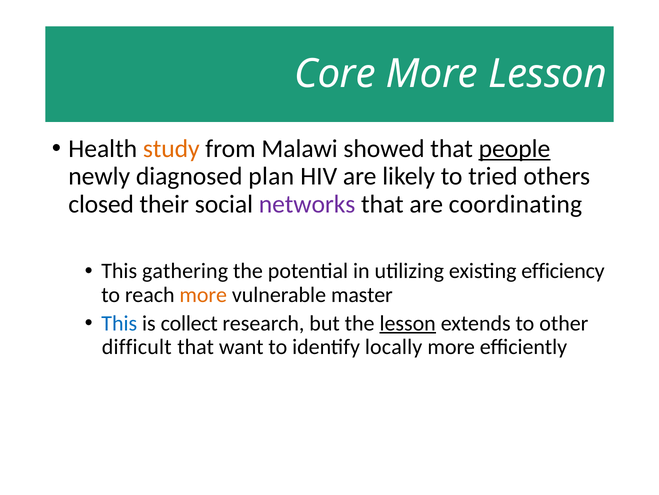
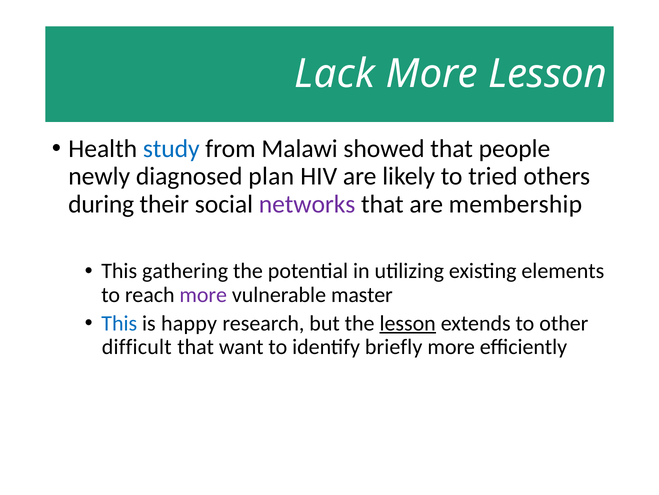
Core: Core -> Lack
study colour: orange -> blue
people underline: present -> none
closed: closed -> during
coordinating: coordinating -> membership
efficiency: efficiency -> elements
more at (203, 295) colour: orange -> purple
collect: collect -> happy
locally: locally -> briefly
